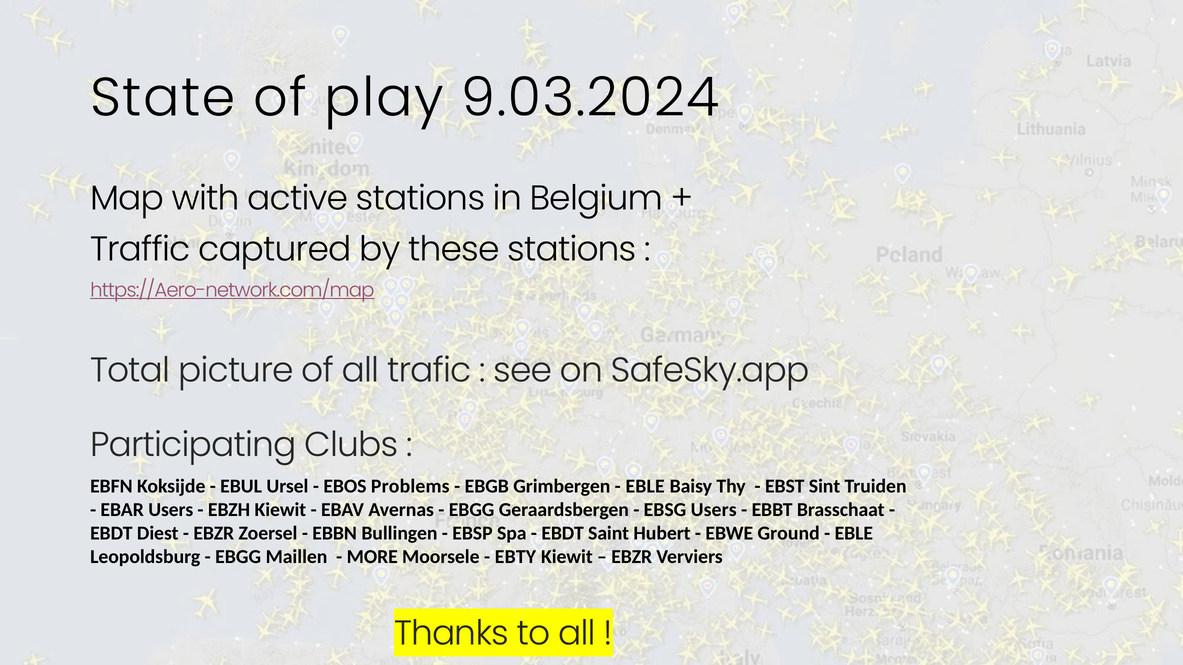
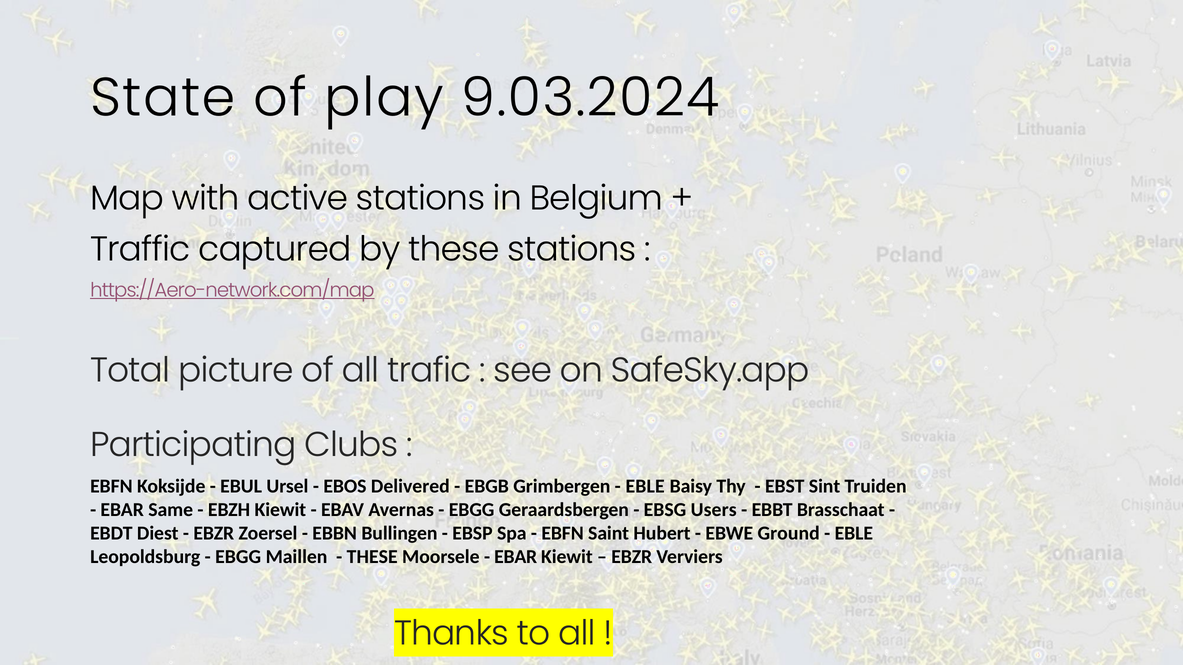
Problems: Problems -> Delivered
EBAR Users: Users -> Same
EBDT at (563, 534): EBDT -> EBFN
MORE at (372, 557): MORE -> THESE
EBTY at (515, 557): EBTY -> EBAR
